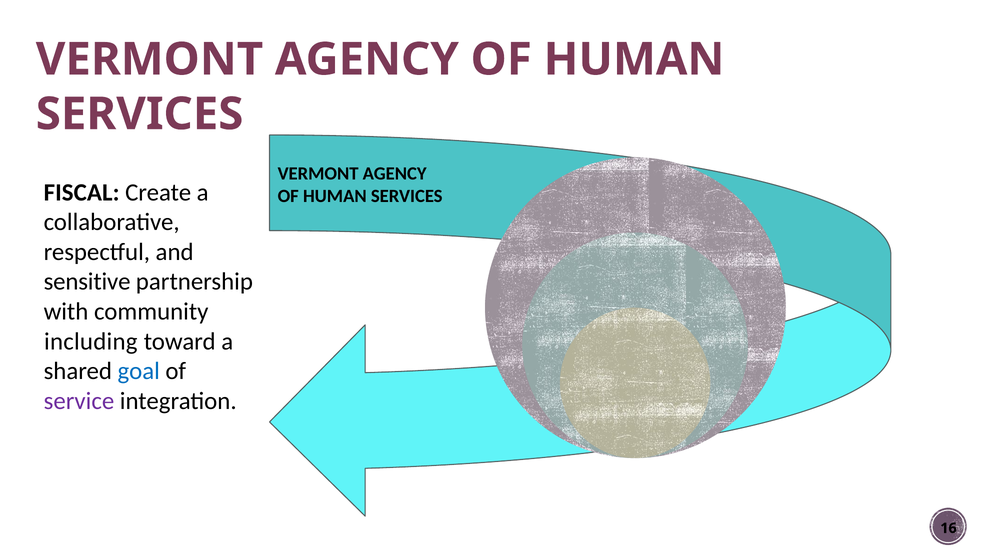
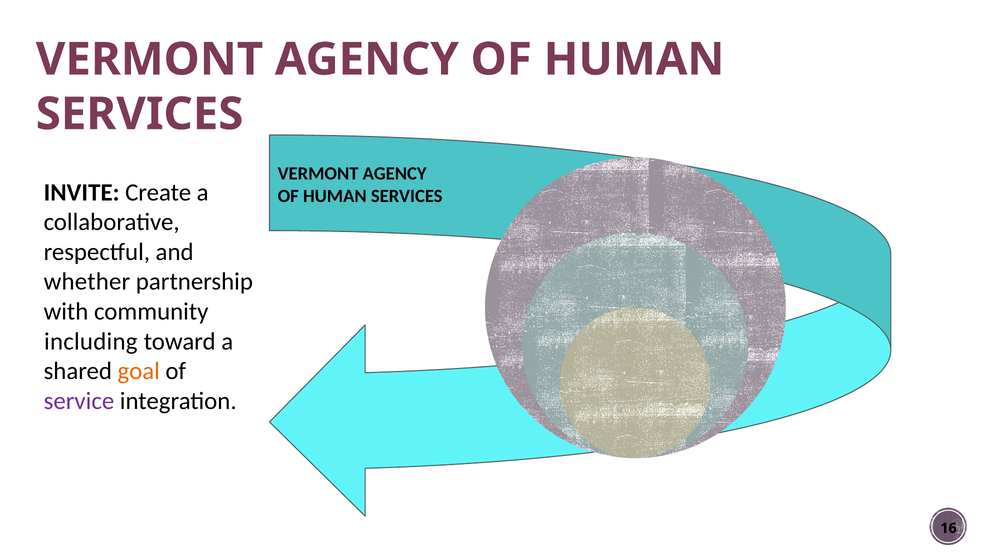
FISCAL: FISCAL -> INVITE
sensitive: sensitive -> whether
goal colour: blue -> orange
